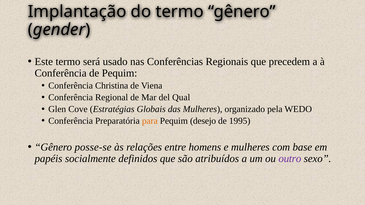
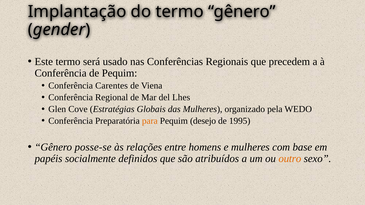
Christina: Christina -> Carentes
Qual: Qual -> Lhes
outro colour: purple -> orange
